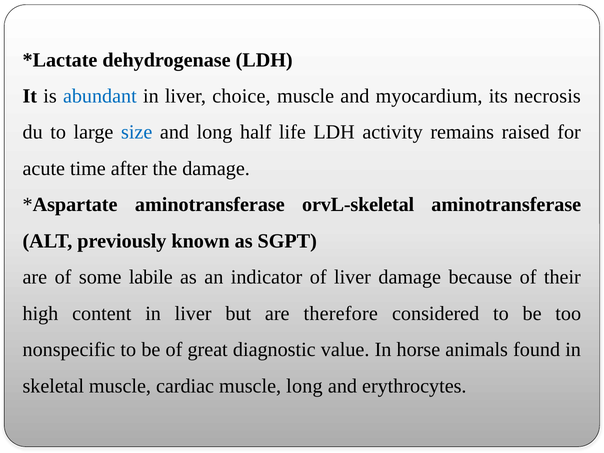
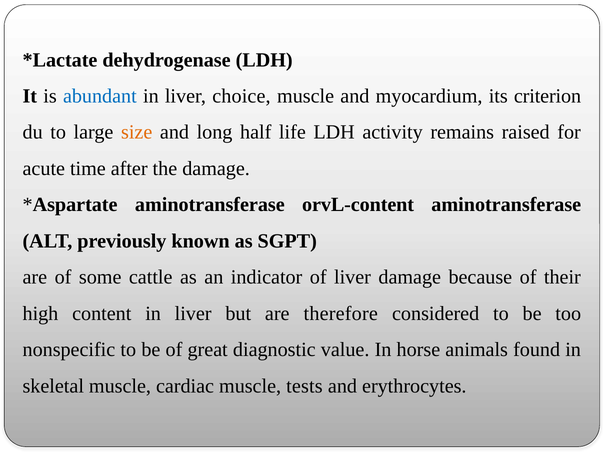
necrosis: necrosis -> criterion
size colour: blue -> orange
orvL-skeletal: orvL-skeletal -> orvL-content
labile: labile -> cattle
muscle long: long -> tests
